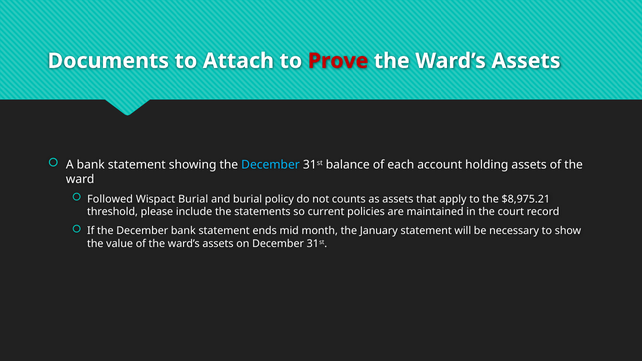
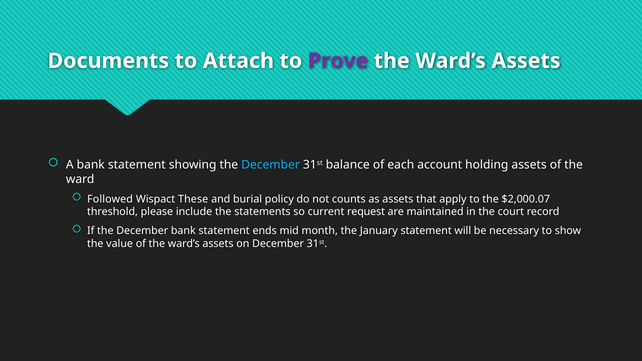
Prove colour: red -> purple
Wispact Burial: Burial -> These
$8,975.21: $8,975.21 -> $2,000.07
policies: policies -> request
